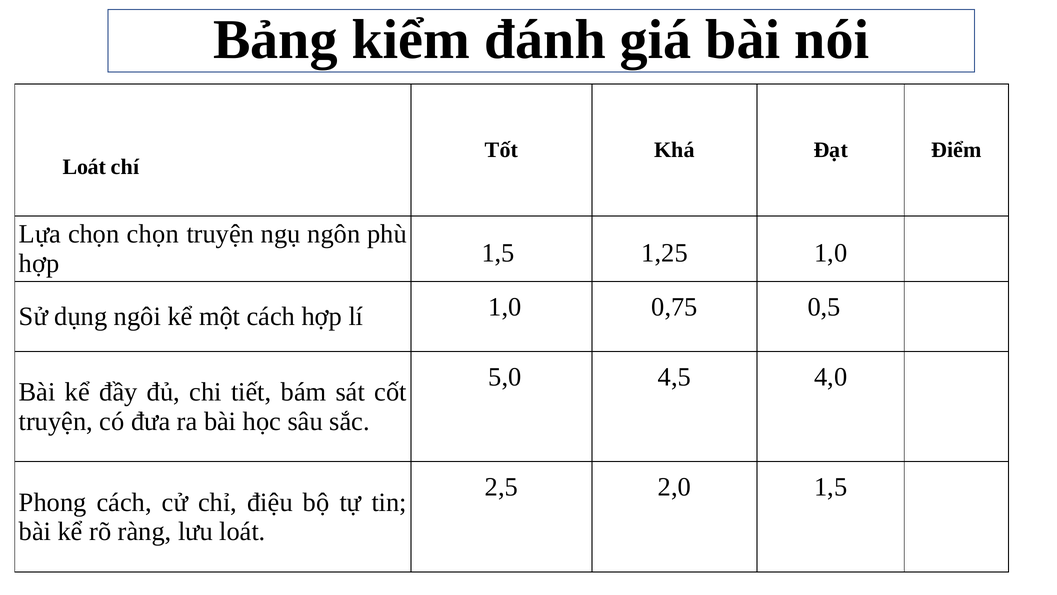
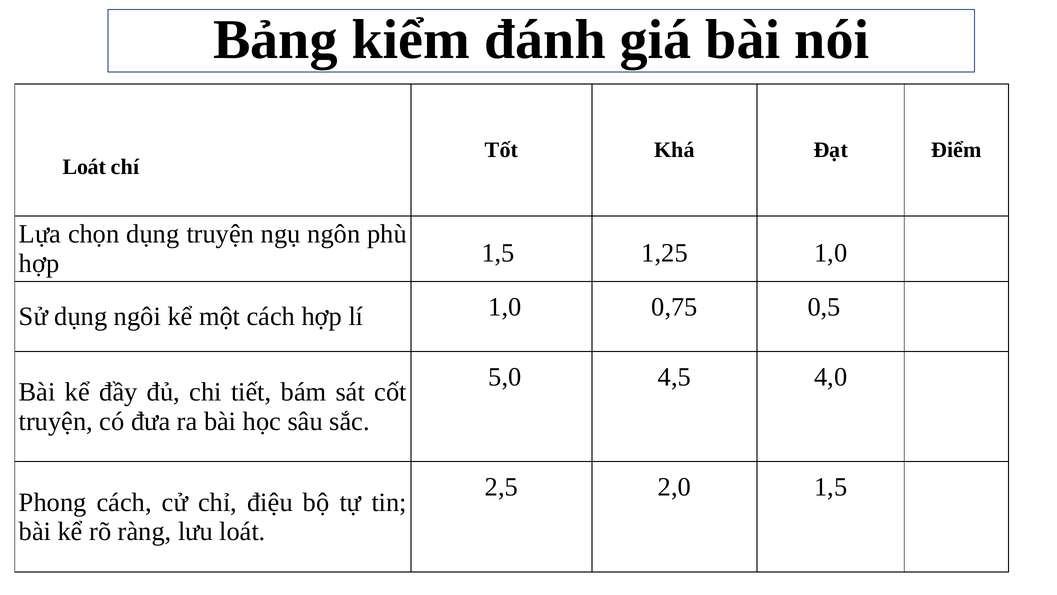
chọn chọn: chọn -> dụng
